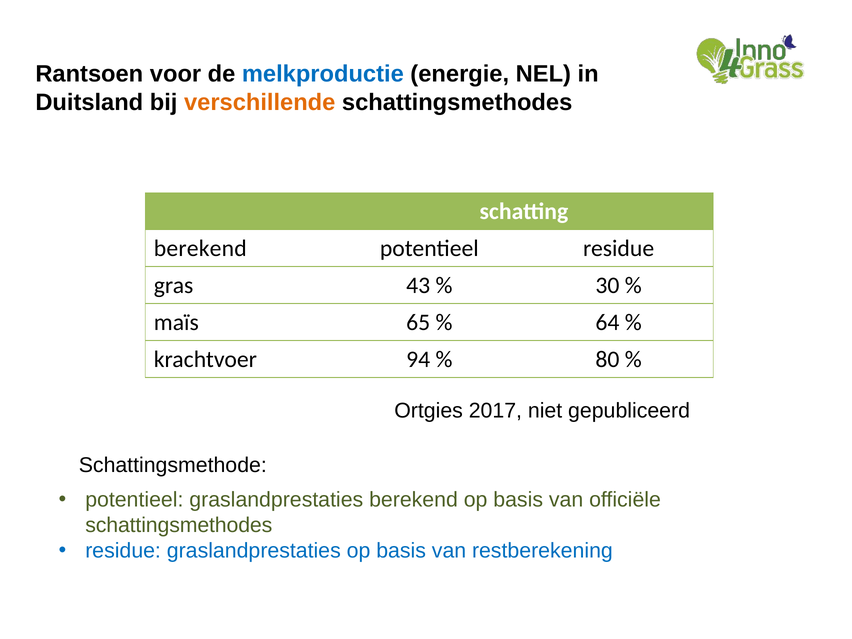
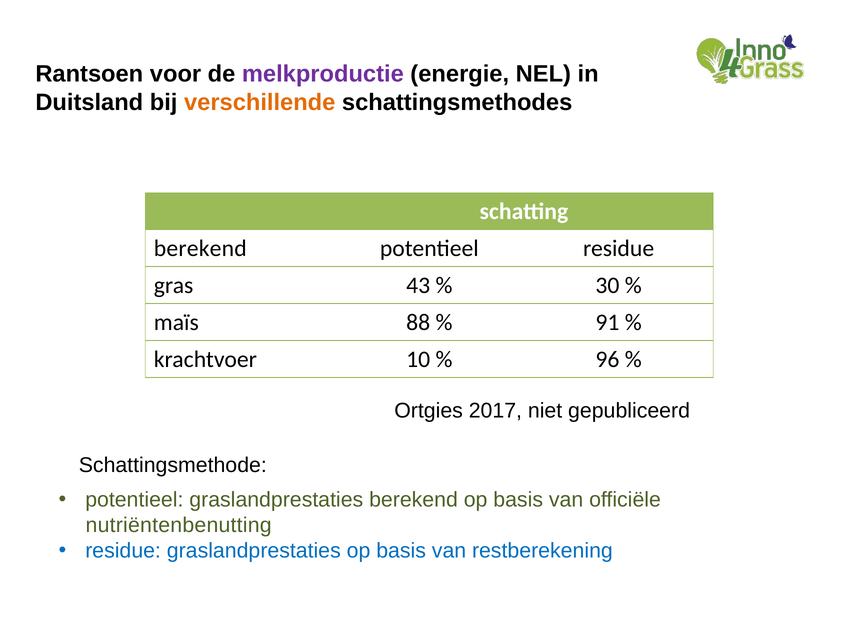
melkproductie colour: blue -> purple
65: 65 -> 88
64: 64 -> 91
94: 94 -> 10
80: 80 -> 96
schattingsmethodes at (179, 525): schattingsmethodes -> nutriëntenbenutting
